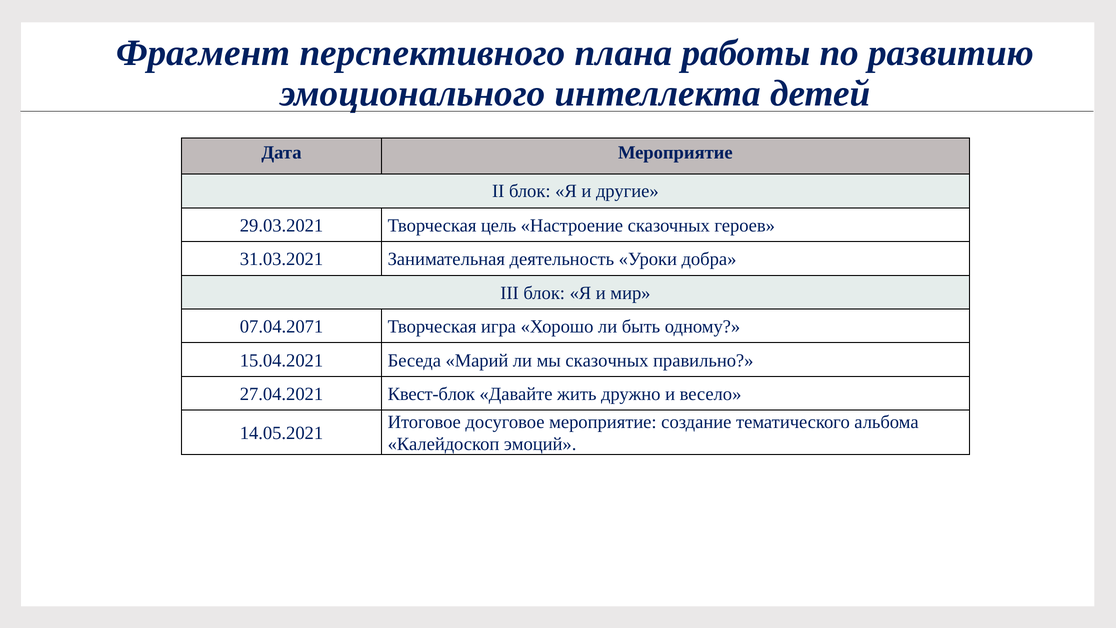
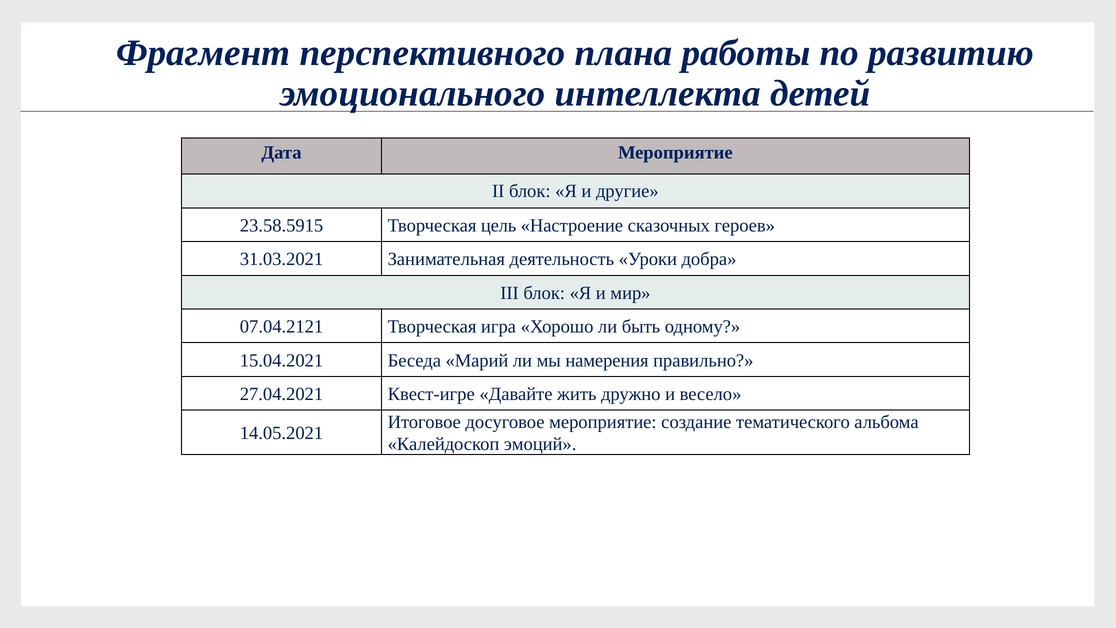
29.03.2021: 29.03.2021 -> 23.58.5915
07.04.2071: 07.04.2071 -> 07.04.2121
мы сказочных: сказочных -> намерения
Квест-блок: Квест-блок -> Квест-игре
